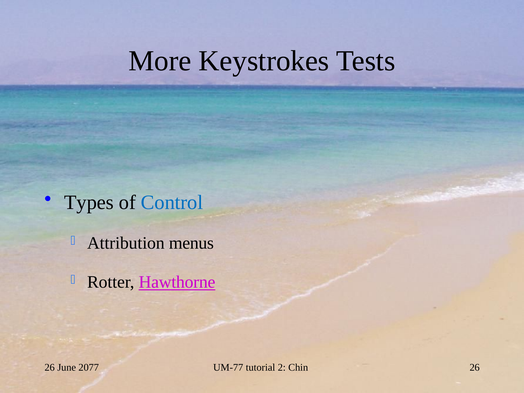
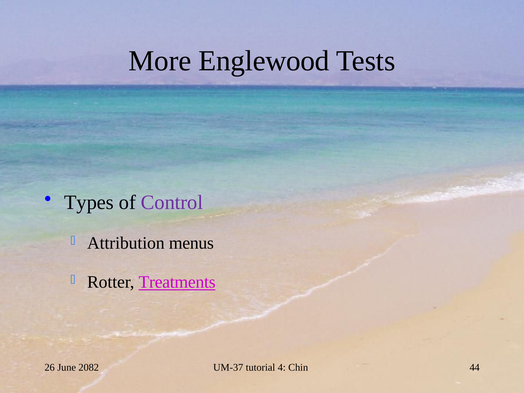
Keystrokes: Keystrokes -> Englewood
Control colour: blue -> purple
Hawthorne: Hawthorne -> Treatments
2077: 2077 -> 2082
UM-77: UM-77 -> UM-37
2: 2 -> 4
Chin 26: 26 -> 44
